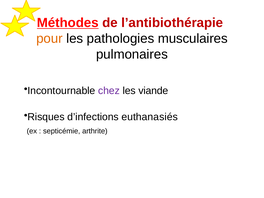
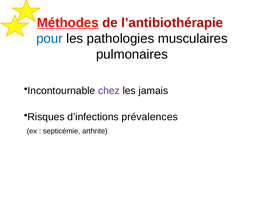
pour colour: orange -> blue
viande: viande -> jamais
euthanasiés: euthanasiés -> prévalences
